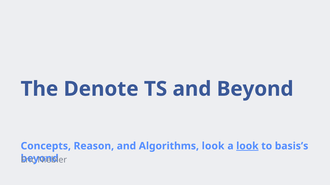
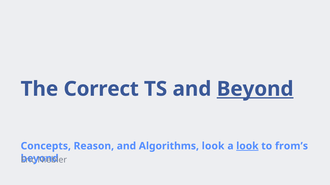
Denote: Denote -> Correct
Beyond at (255, 89) underline: none -> present
basis’s: basis’s -> from’s
